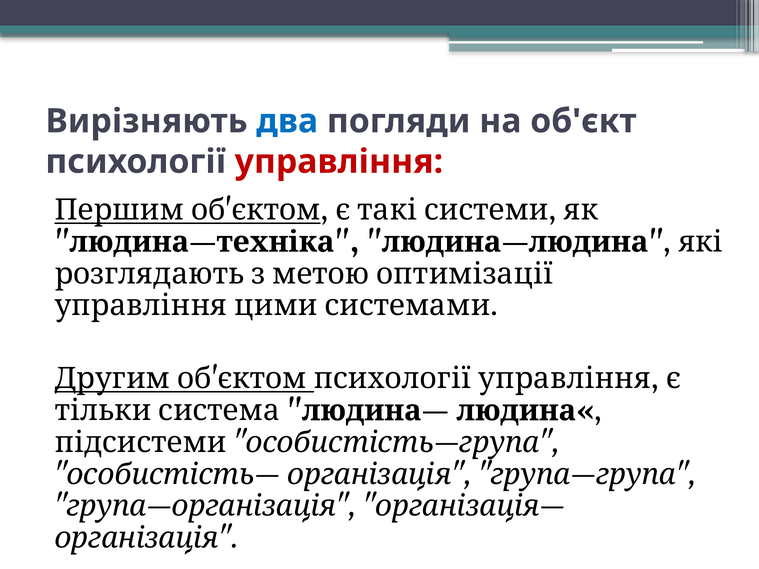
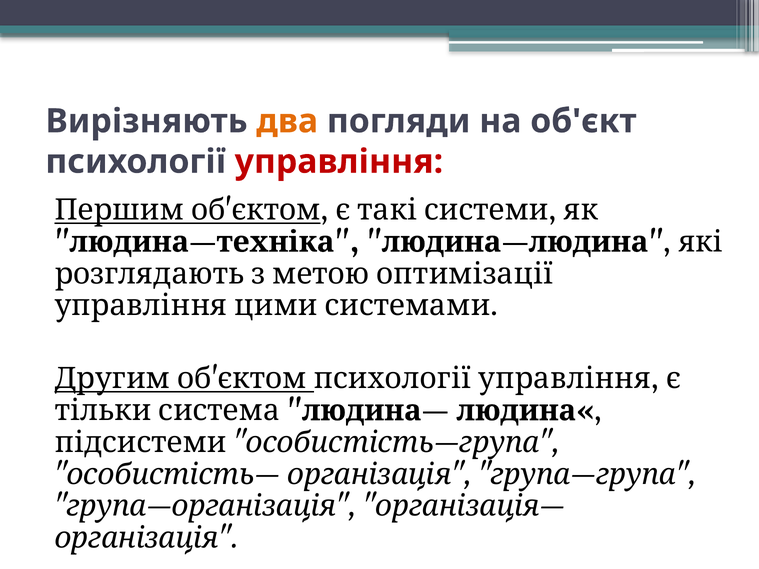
два colour: blue -> orange
